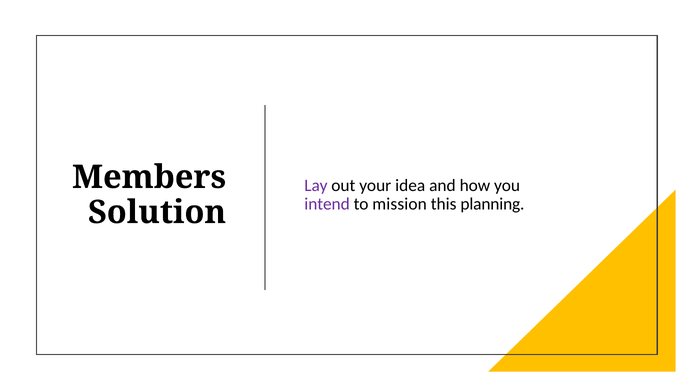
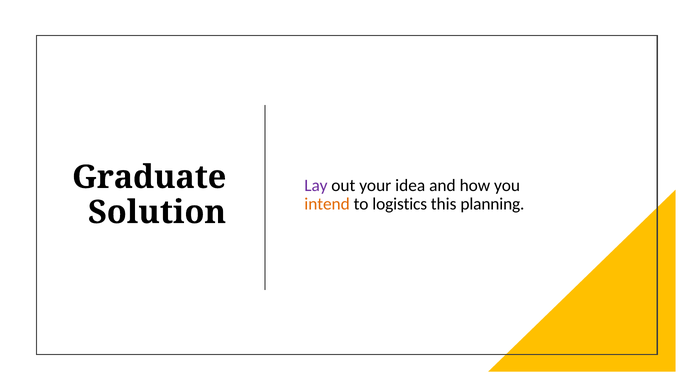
Members: Members -> Graduate
intend colour: purple -> orange
mission: mission -> logistics
